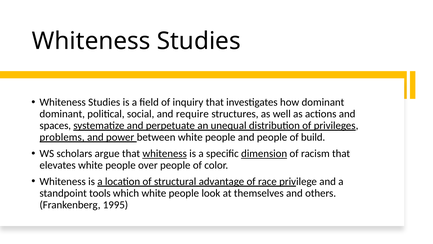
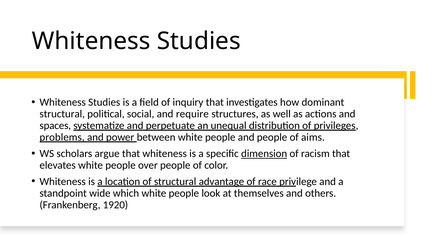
dominant at (62, 114): dominant -> structural
build: build -> aims
whiteness at (165, 153) underline: present -> none
tools: tools -> wide
1995: 1995 -> 1920
